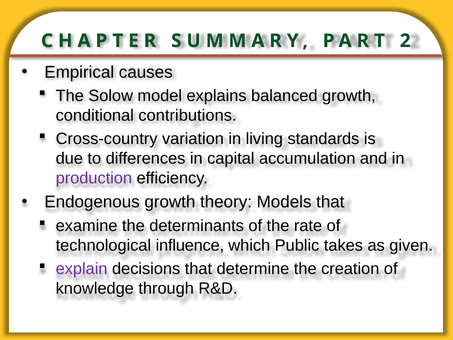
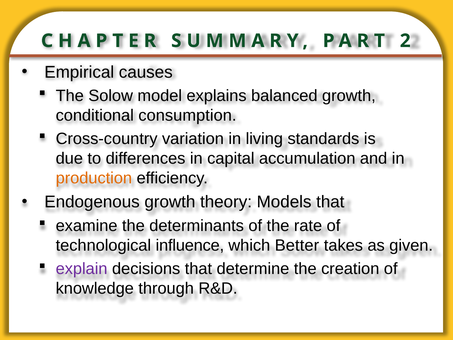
contributions: contributions -> consumption
production colour: purple -> orange
Public: Public -> Better
